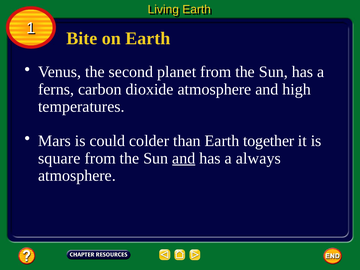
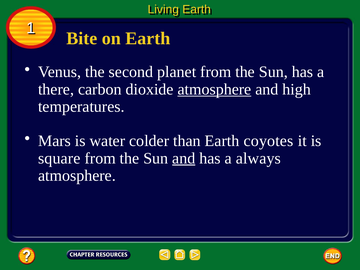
ferns: ferns -> there
atmosphere at (214, 89) underline: none -> present
could: could -> water
together: together -> coyotes
